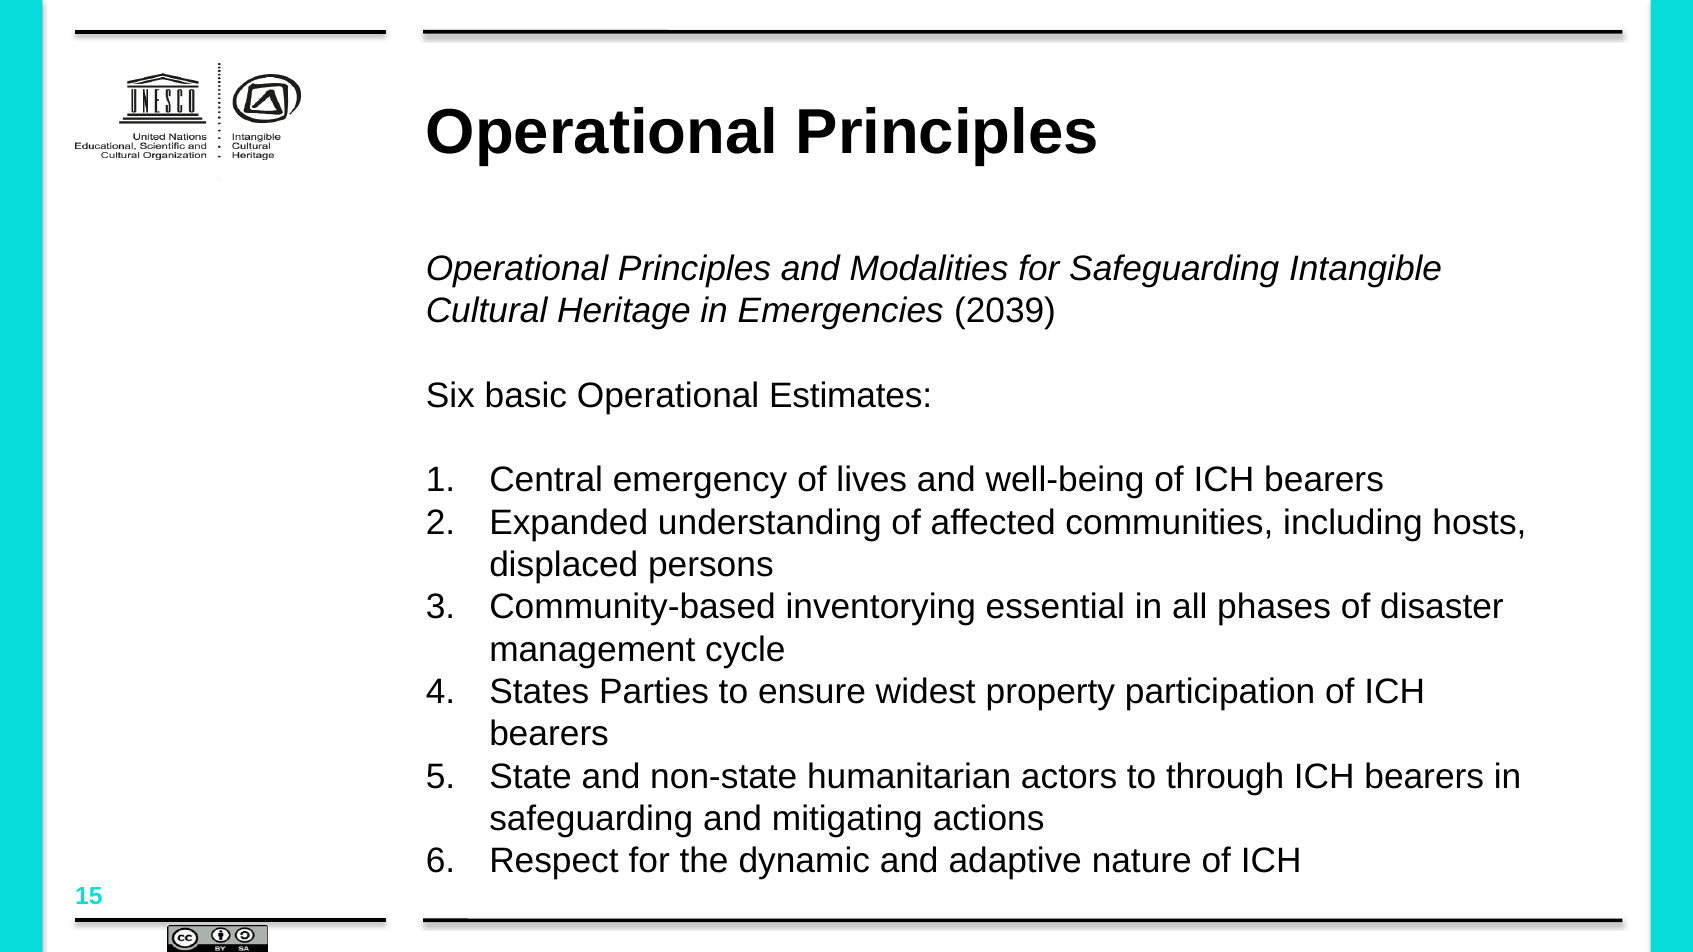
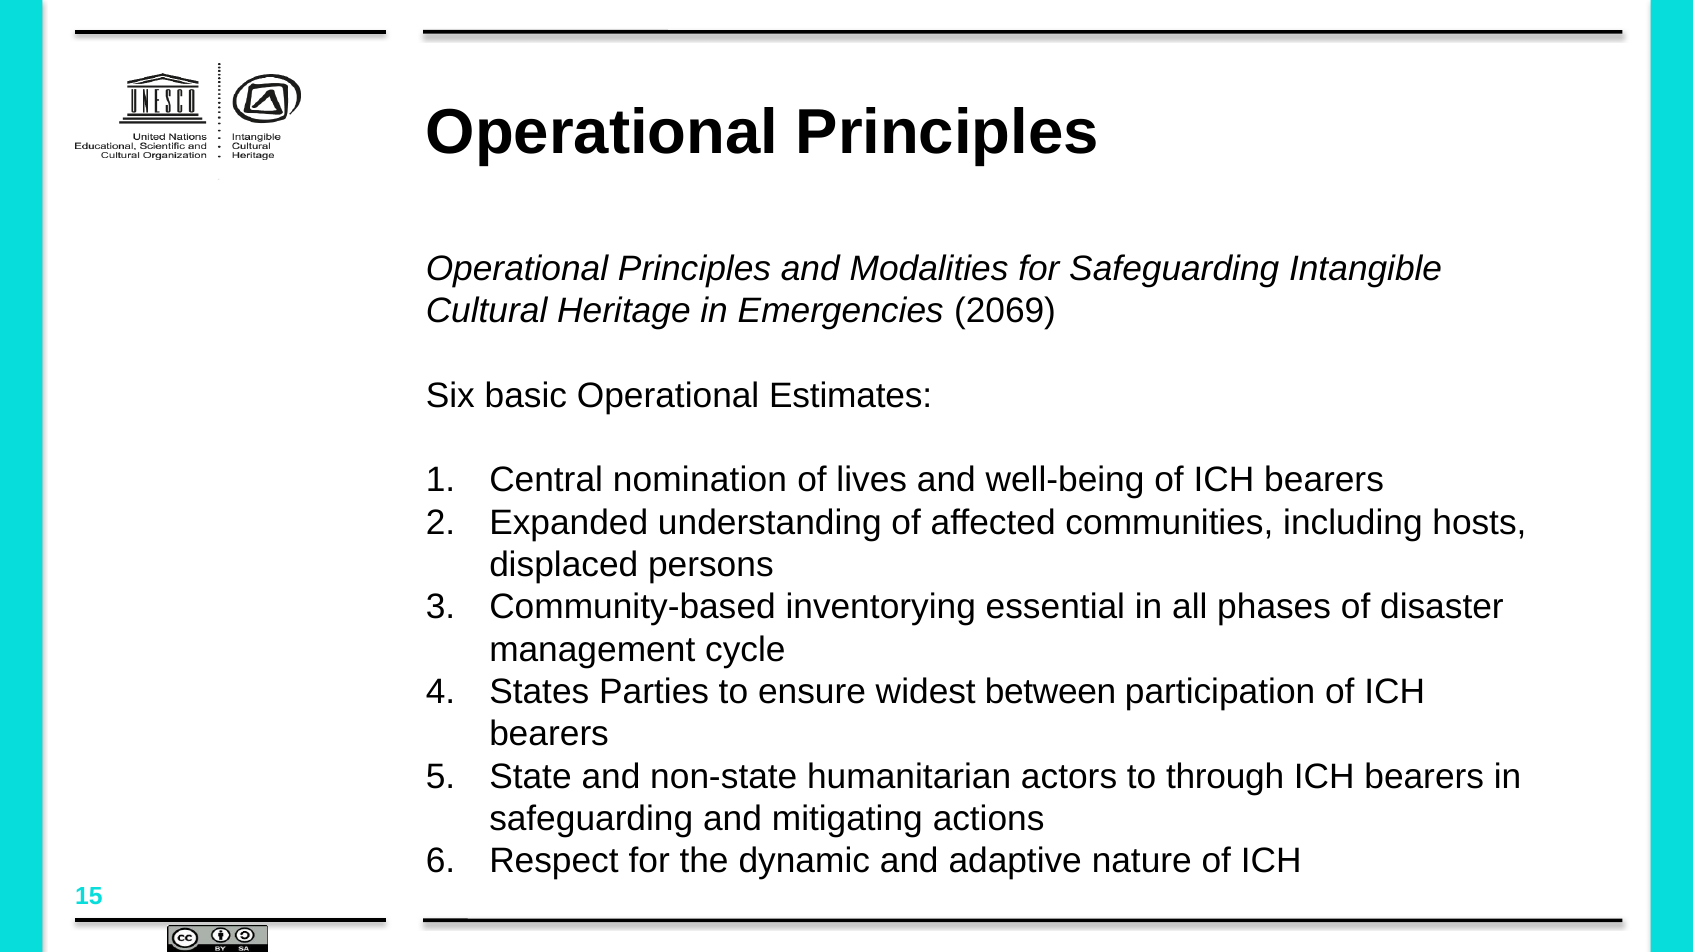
2039: 2039 -> 2069
emergency: emergency -> nomination
property: property -> between
